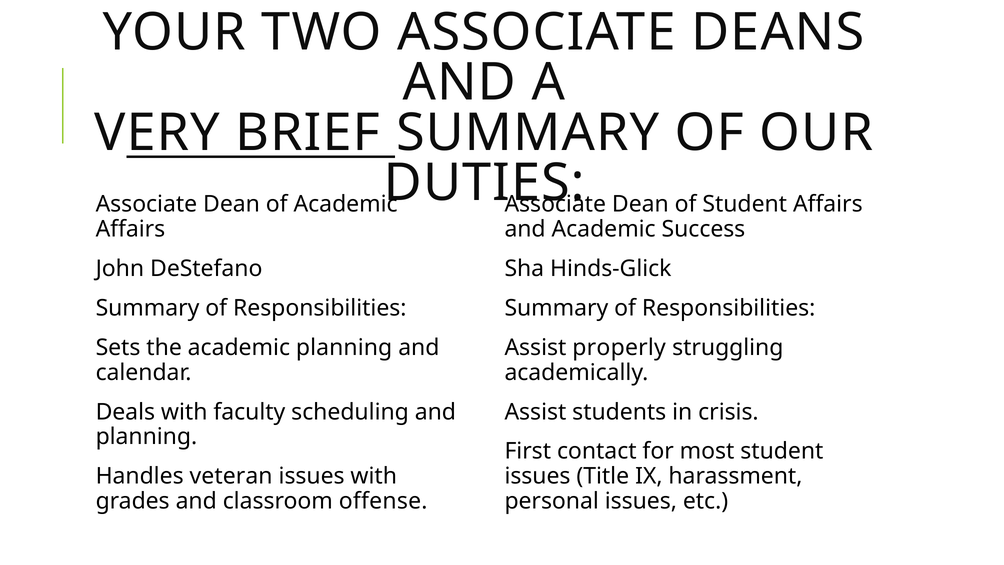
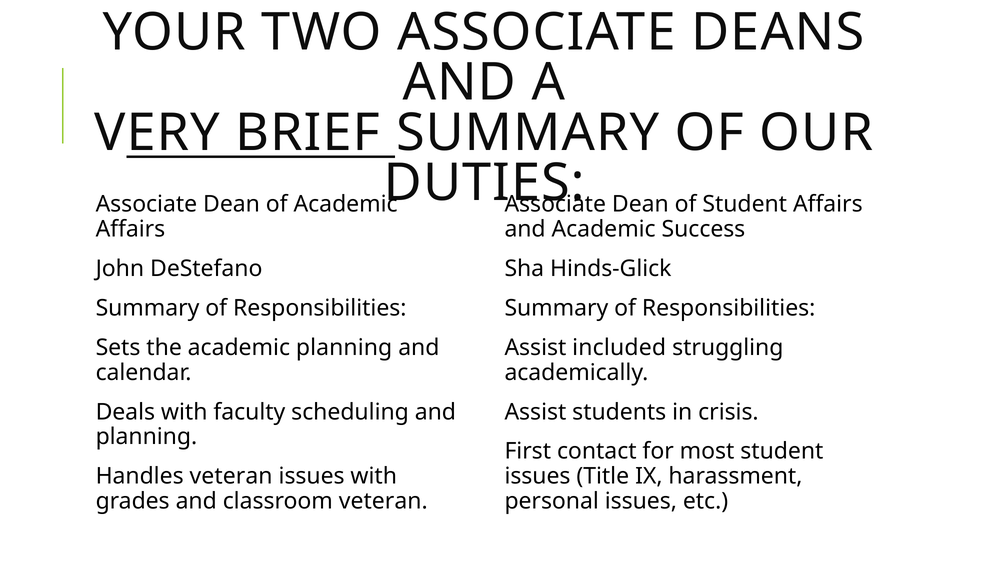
properly: properly -> included
classroom offense: offense -> veteran
